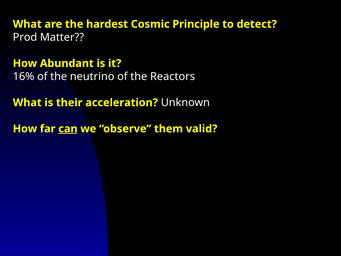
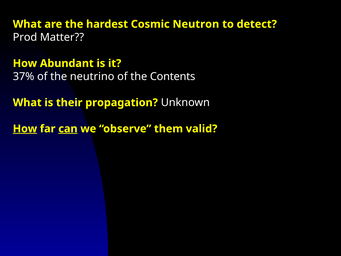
Principle: Principle -> Neutron
16%: 16% -> 37%
Reactors: Reactors -> Contents
acceleration: acceleration -> propagation
How at (25, 129) underline: none -> present
